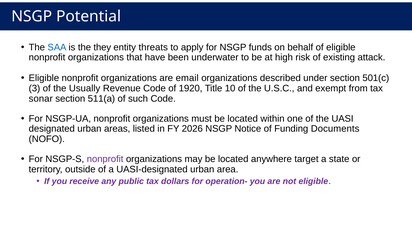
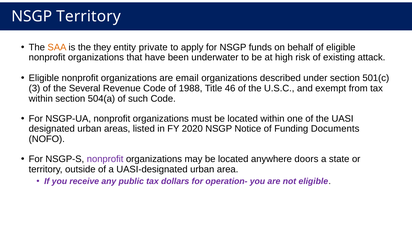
NSGP Potential: Potential -> Territory
SAA colour: blue -> orange
threats: threats -> private
Usually: Usually -> Several
1920: 1920 -> 1988
10: 10 -> 46
sonar at (41, 98): sonar -> within
511(a: 511(a -> 504(a
2026: 2026 -> 2020
target: target -> doors
